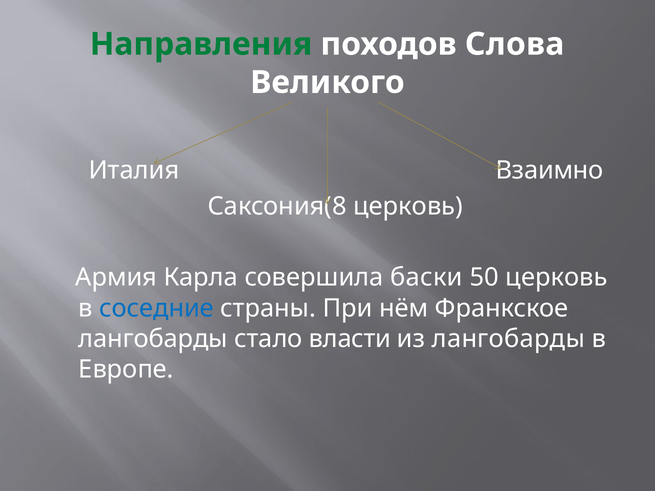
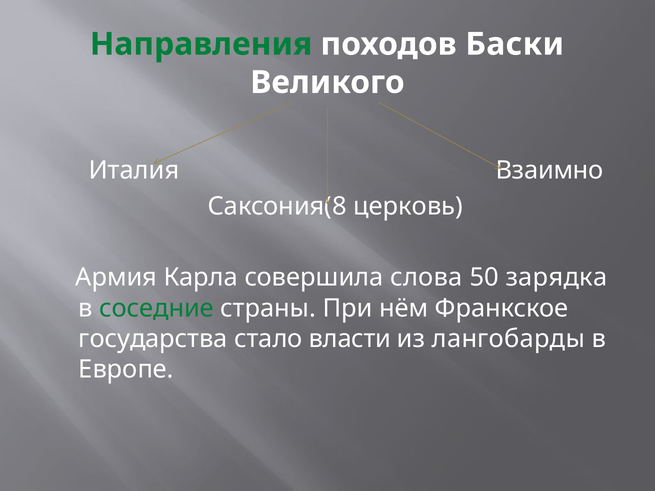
Слова: Слова -> Баски
баски: баски -> слова
50 церковь: церковь -> зарядка
соседние colour: blue -> green
лангобарды at (153, 339): лангобарды -> государства
